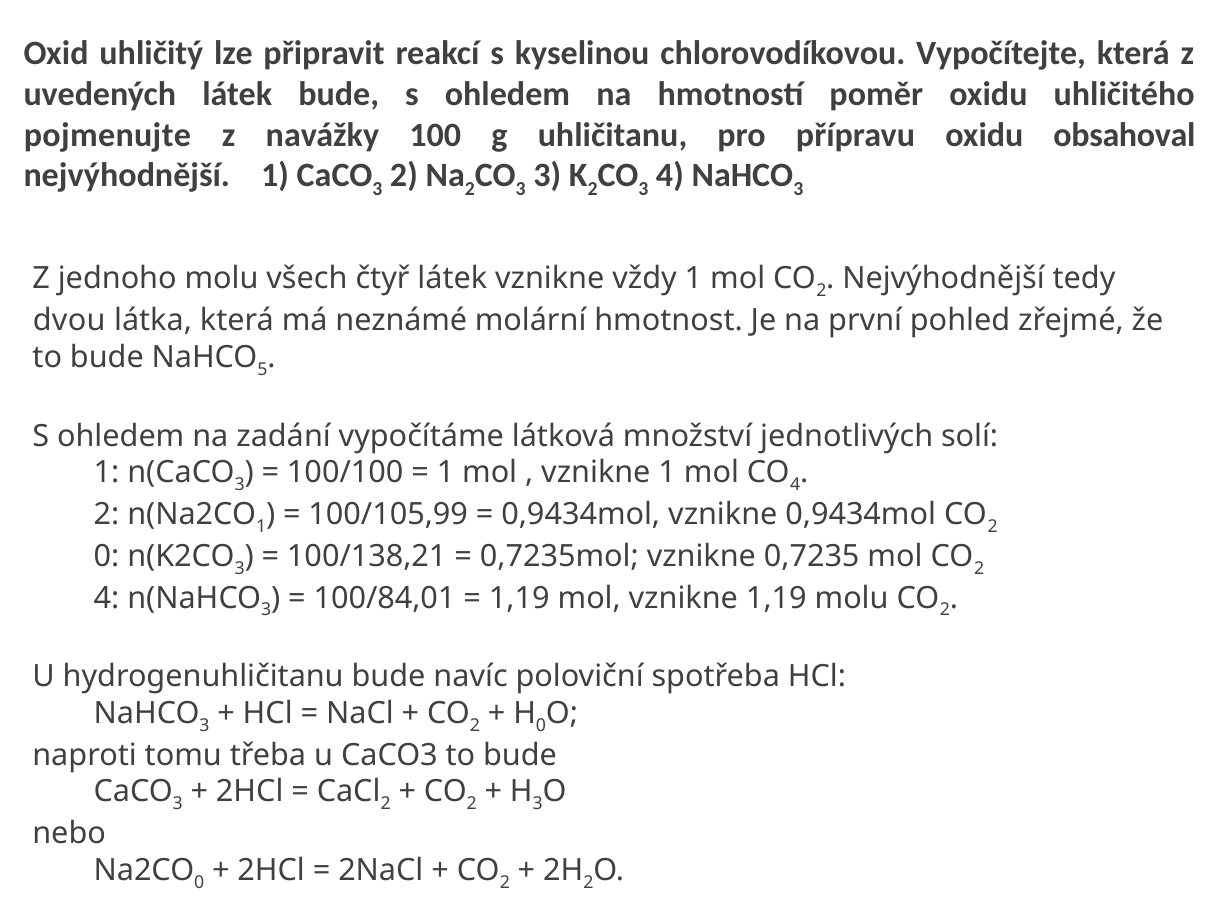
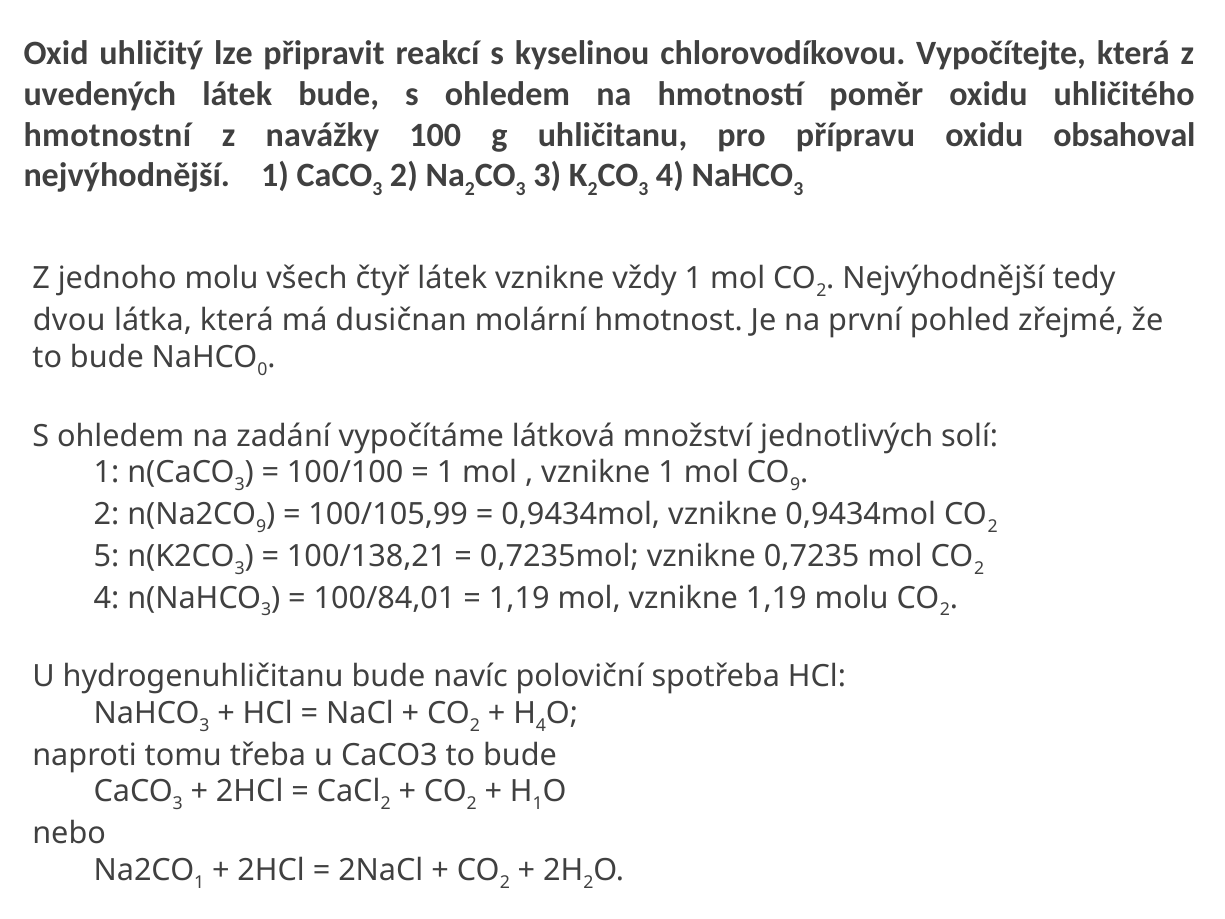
pojmenujte: pojmenujte -> hmotnostní
neznámé: neznámé -> dusičnan
5: 5 -> 0
4 at (795, 484): 4 -> 9
1 at (261, 526): 1 -> 9
0 at (107, 556): 0 -> 5
0 at (541, 725): 0 -> 4
3 at (538, 804): 3 -> 1
0 at (199, 882): 0 -> 1
